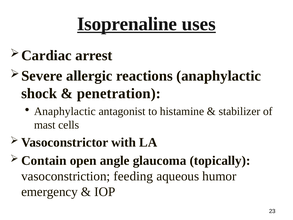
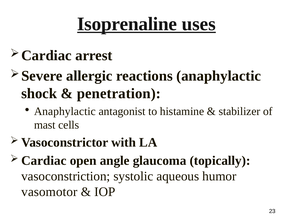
Contain: Contain -> Cardiac
feeding: feeding -> systolic
emergency: emergency -> vasomotor
